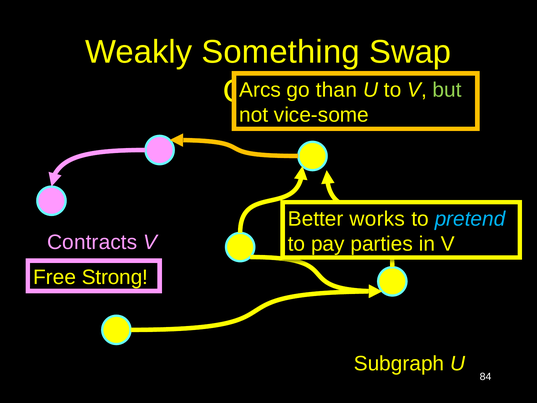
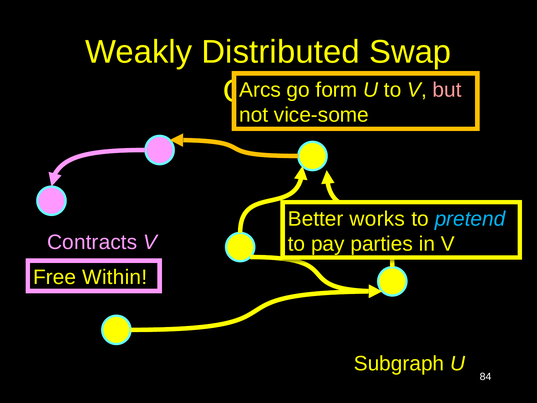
Something: Something -> Distributed
than: than -> form
but colour: light green -> pink
Strong: Strong -> Within
